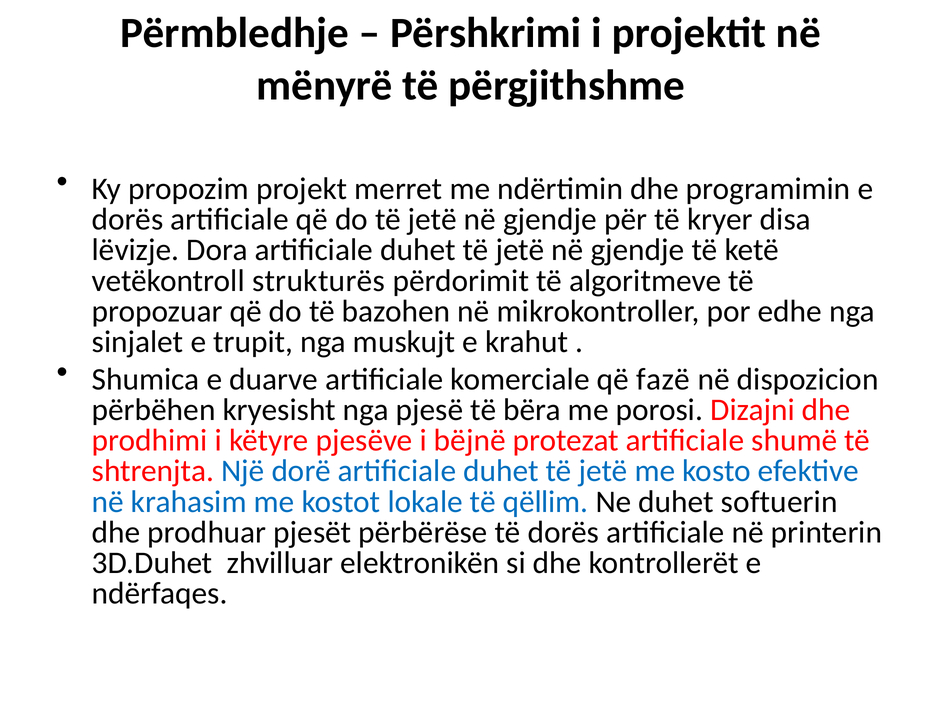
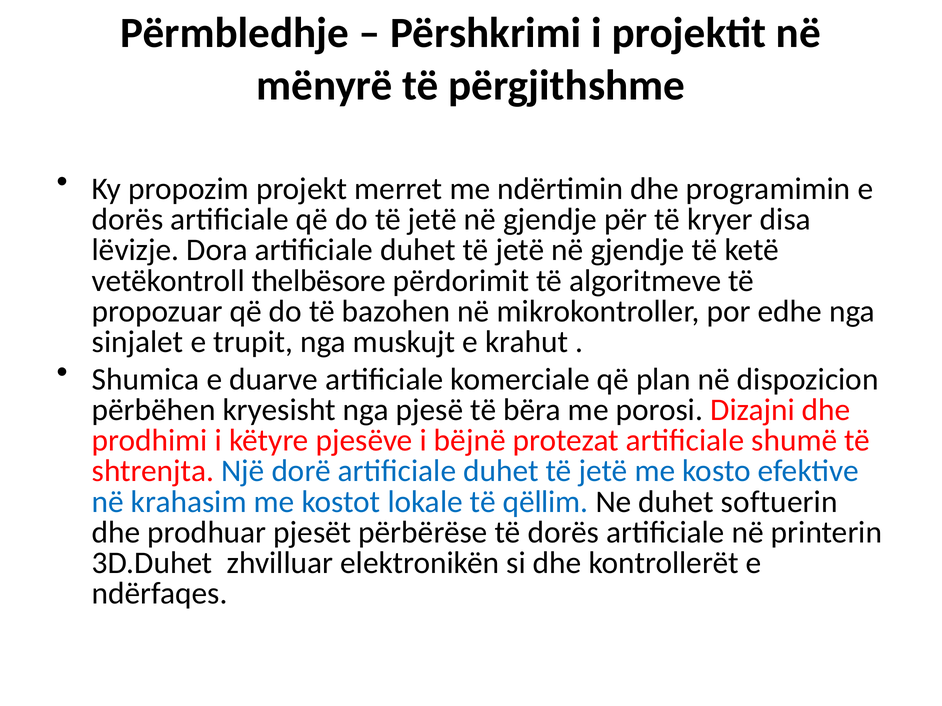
strukturës: strukturës -> thelbësore
fazë: fazë -> plan
